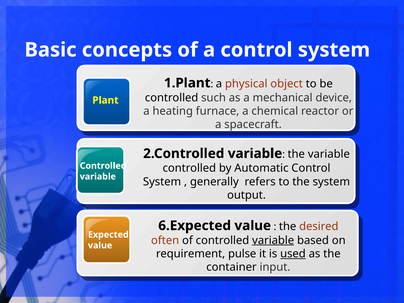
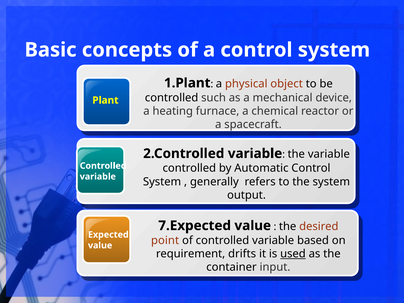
6.Expected: 6.Expected -> 7.Expected
often: often -> point
variable at (273, 240) underline: present -> none
pulse: pulse -> drifts
